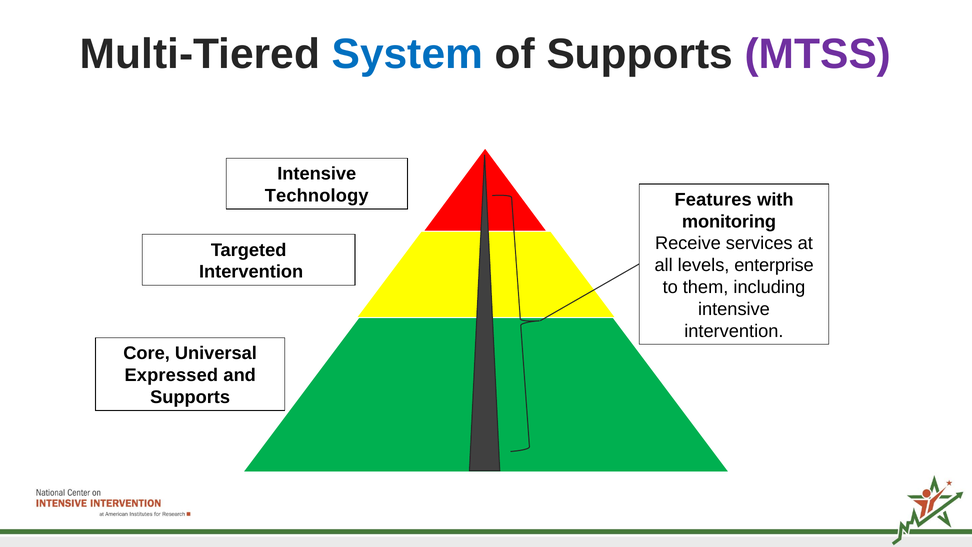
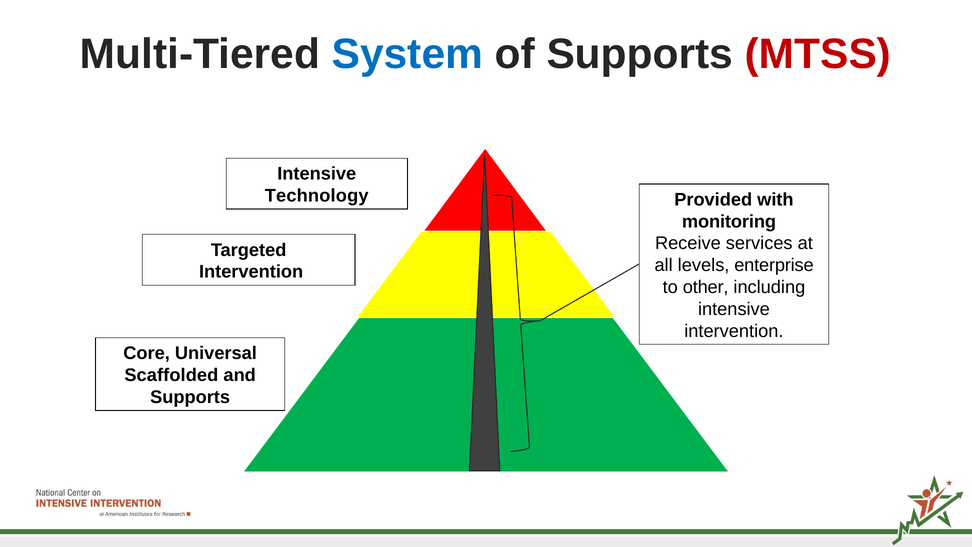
MTSS colour: purple -> red
Features: Features -> Provided
them: them -> other
Expressed: Expressed -> Scaffolded
